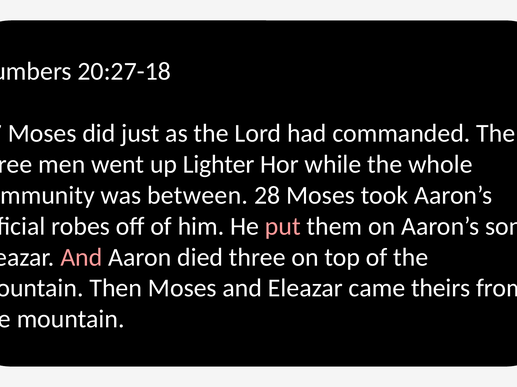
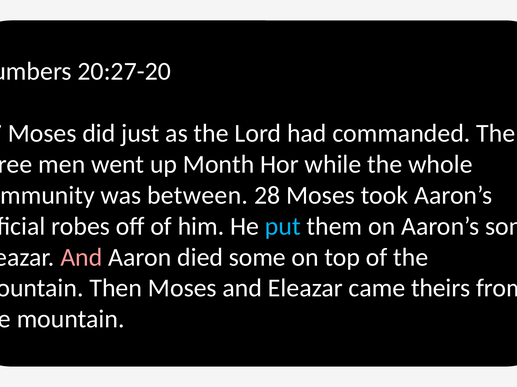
20:27-18: 20:27-18 -> 20:27-20
Lighter: Lighter -> Month
put colour: pink -> light blue
died three: three -> some
